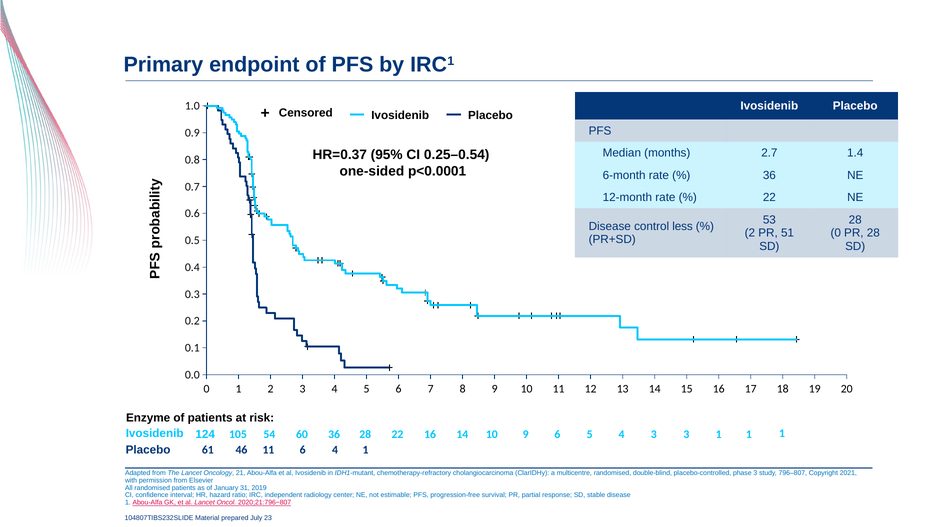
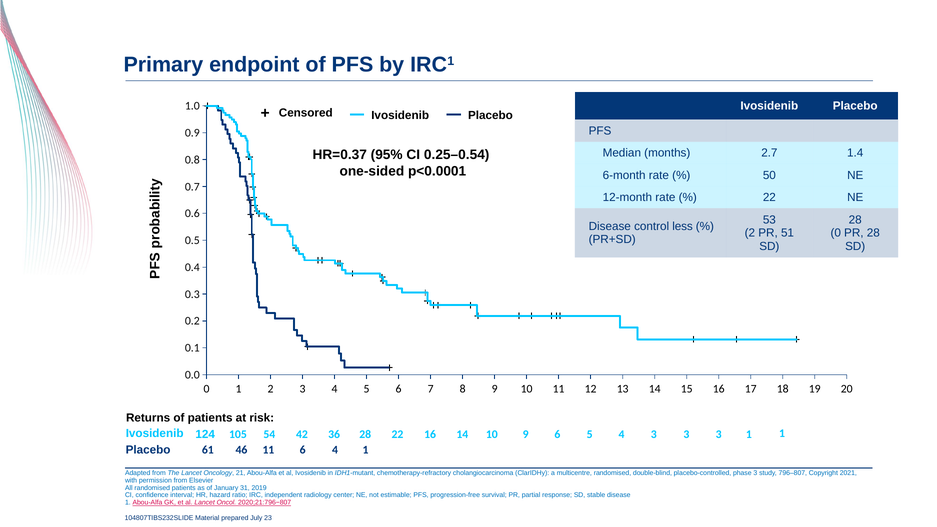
36 at (769, 175): 36 -> 50
Enzyme: Enzyme -> Returns
60: 60 -> 42
3 3 1: 1 -> 3
